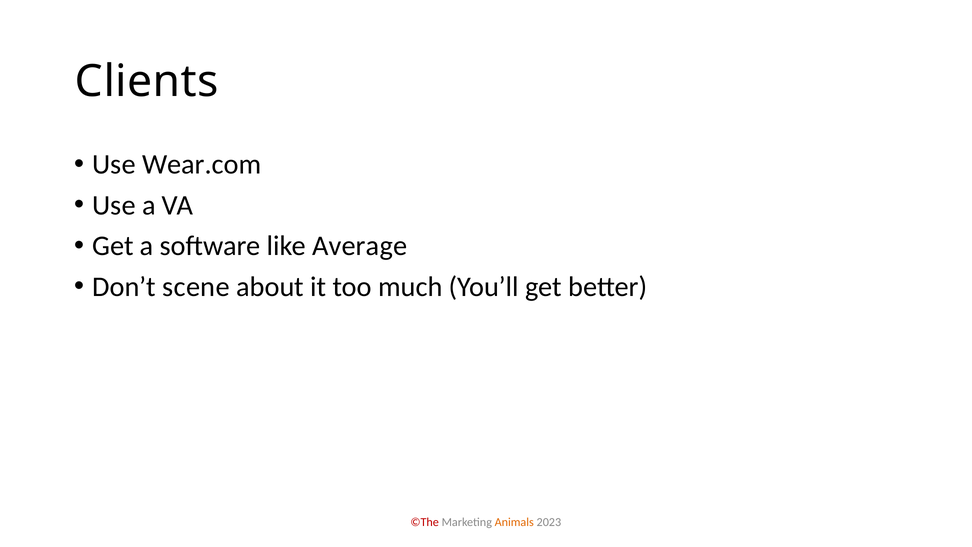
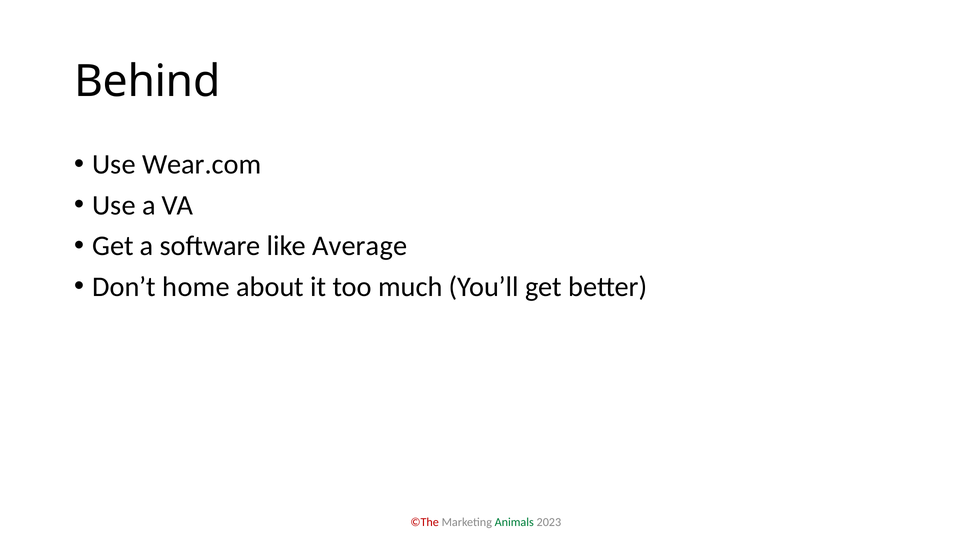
Clients: Clients -> Behind
scene: scene -> home
Animals colour: orange -> green
